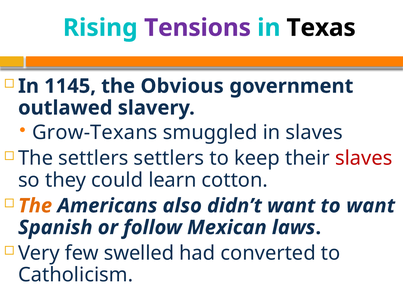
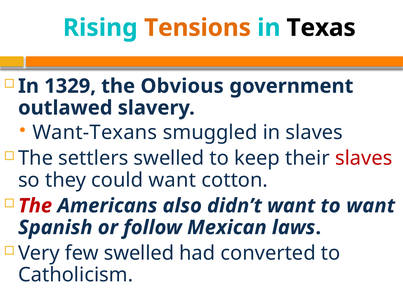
Tensions colour: purple -> orange
1145: 1145 -> 1329
Grow-Texans: Grow-Texans -> Want-Texans
settlers settlers: settlers -> swelled
could learn: learn -> want
The at (35, 206) colour: orange -> red
